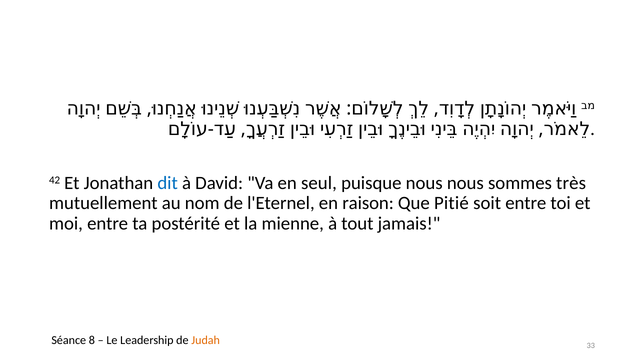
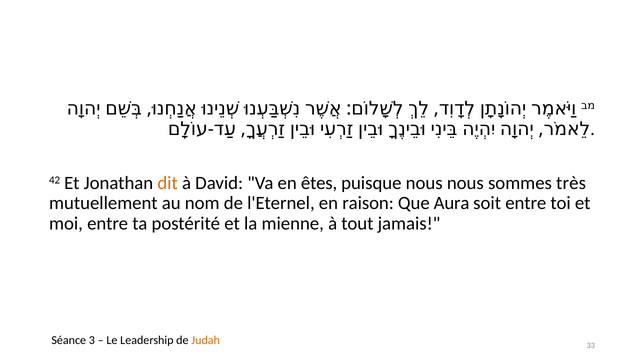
dit colour: blue -> orange
seul: seul -> êtes
Pitié: Pitié -> Aura
8: 8 -> 3
